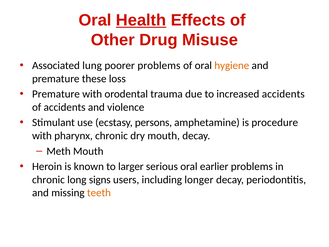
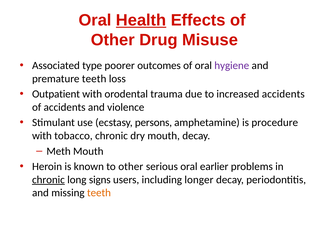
lung: lung -> type
poorer problems: problems -> outcomes
hygiene colour: orange -> purple
premature these: these -> teeth
Premature at (56, 94): Premature -> Outpatient
pharynx: pharynx -> tobacco
to larger: larger -> other
chronic at (48, 180) underline: none -> present
